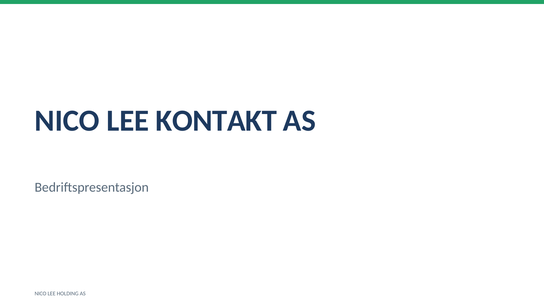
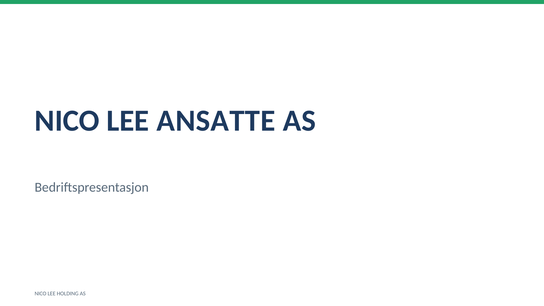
KONTAKT: KONTAKT -> ANSATTE
